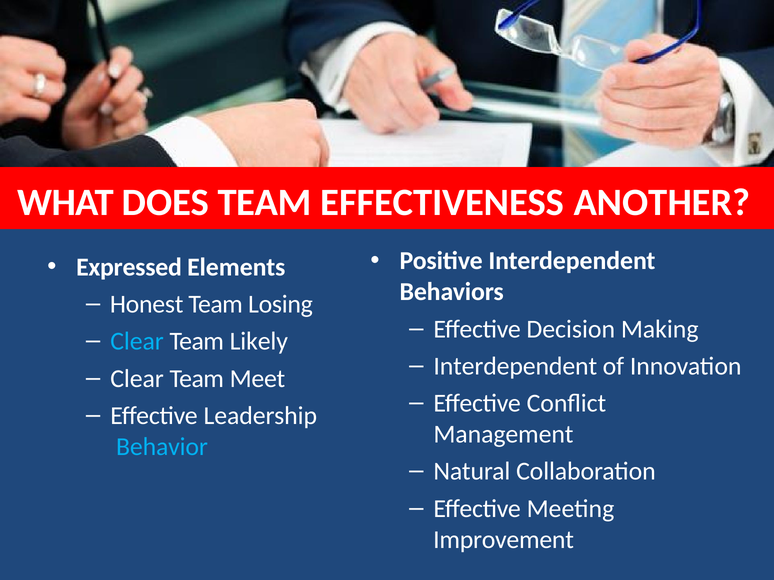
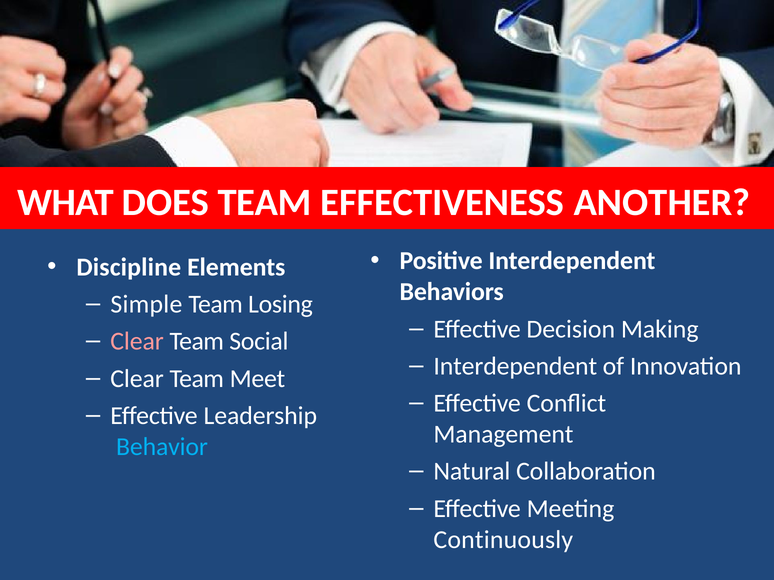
Expressed: Expressed -> Discipline
Honest: Honest -> Simple
Clear at (137, 342) colour: light blue -> pink
Likely: Likely -> Social
Improvement: Improvement -> Continuously
